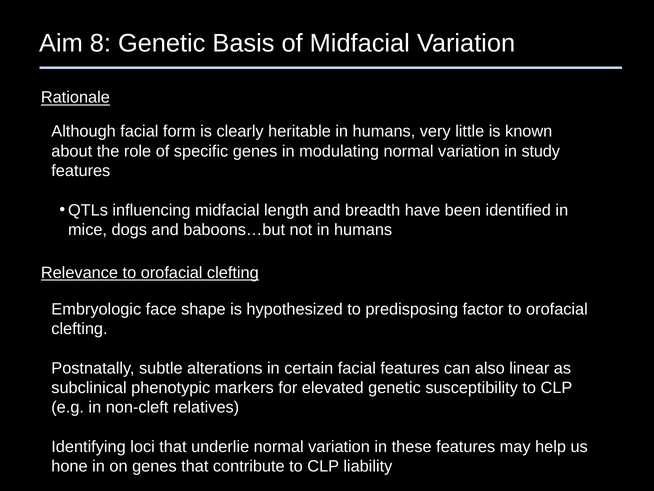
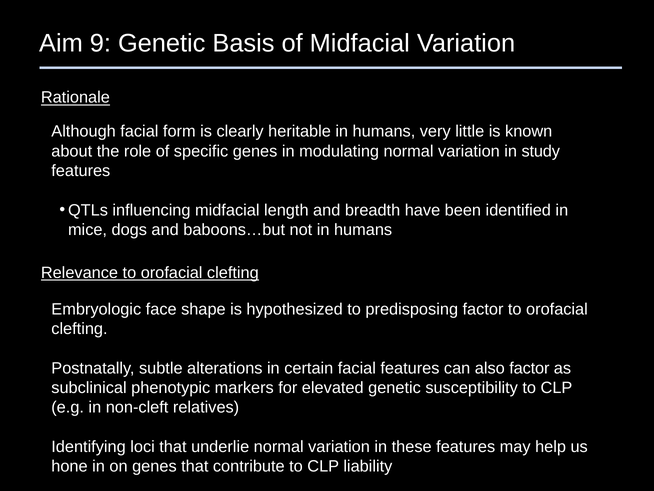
8: 8 -> 9
also linear: linear -> factor
